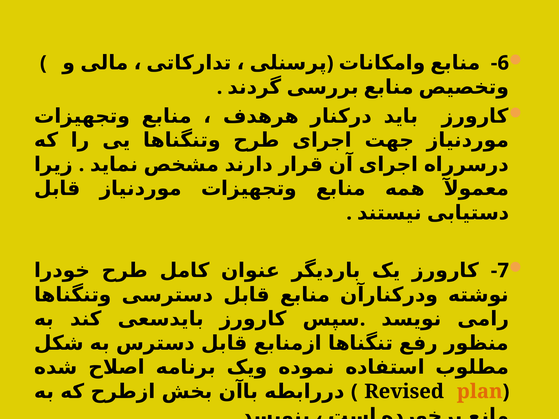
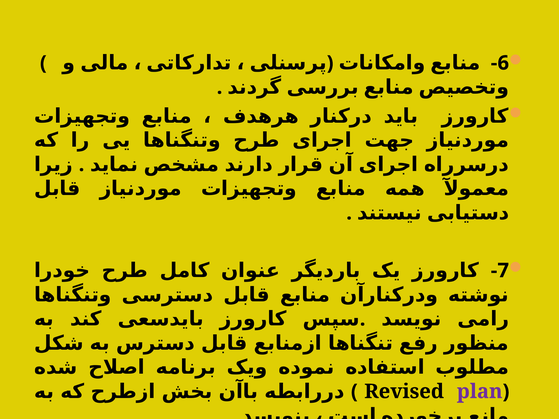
plan colour: orange -> purple
